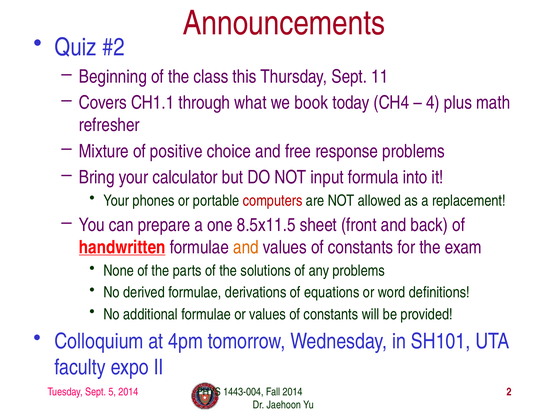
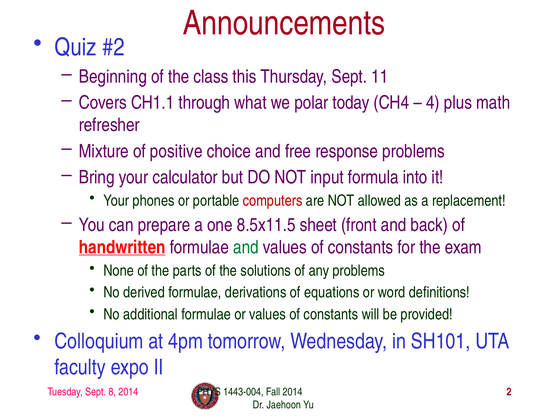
book: book -> polar
and at (246, 248) colour: orange -> green
5: 5 -> 8
